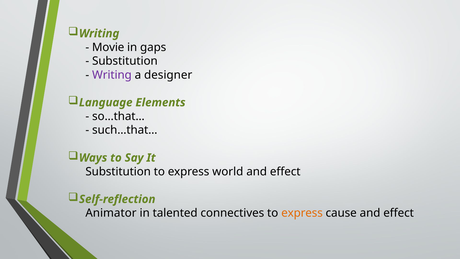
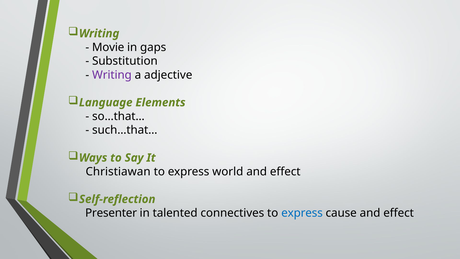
designer: designer -> adjective
Substitution at (118, 171): Substitution -> Christiawan
Animator: Animator -> Presenter
express at (302, 213) colour: orange -> blue
